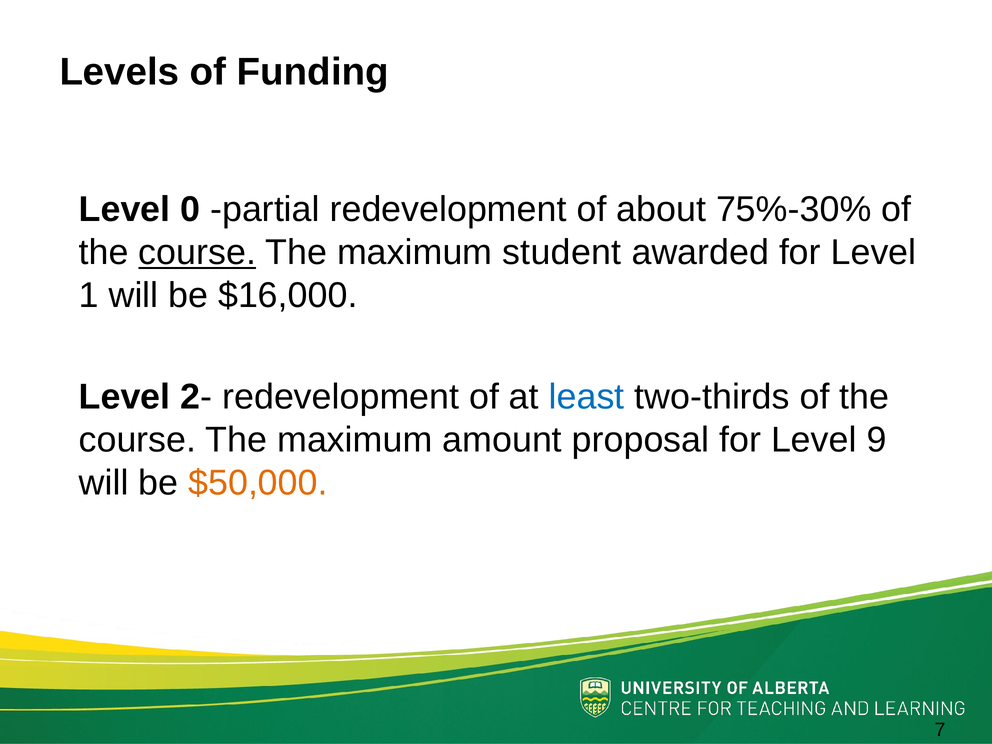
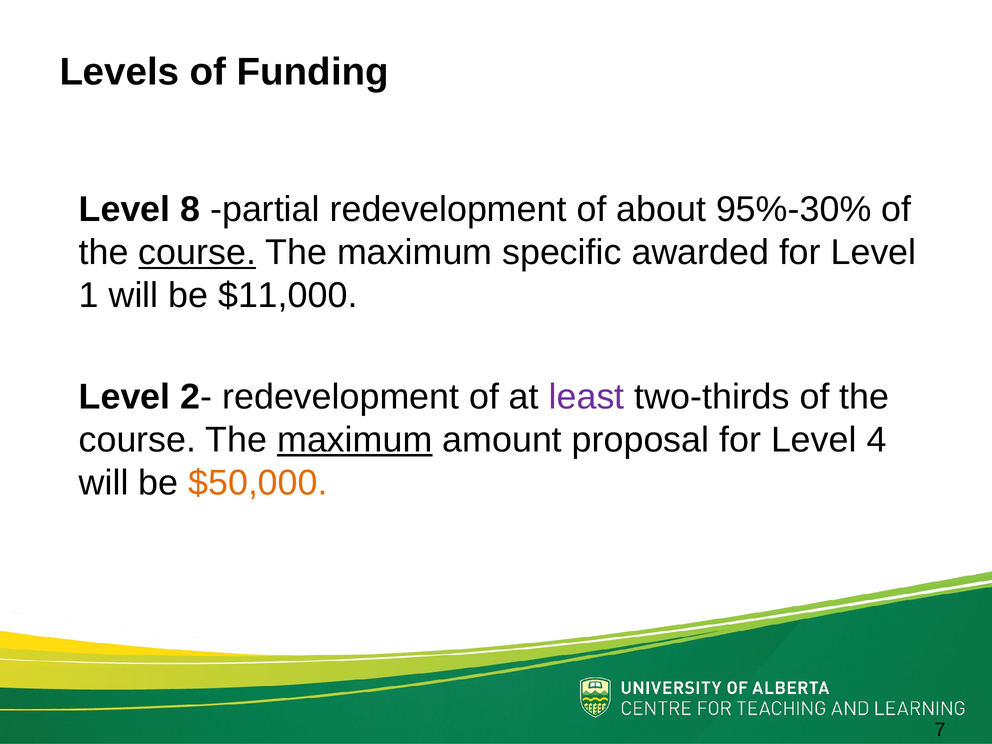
0: 0 -> 8
75%-30%: 75%-30% -> 95%-30%
student: student -> specific
$16,000: $16,000 -> $11,000
least colour: blue -> purple
maximum at (355, 440) underline: none -> present
9: 9 -> 4
